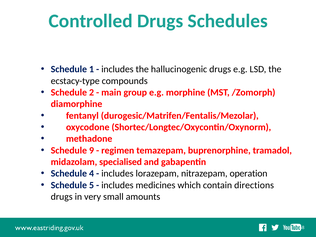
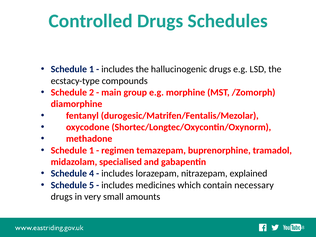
9 at (92, 150): 9 -> 1
operation: operation -> explained
directions: directions -> necessary
